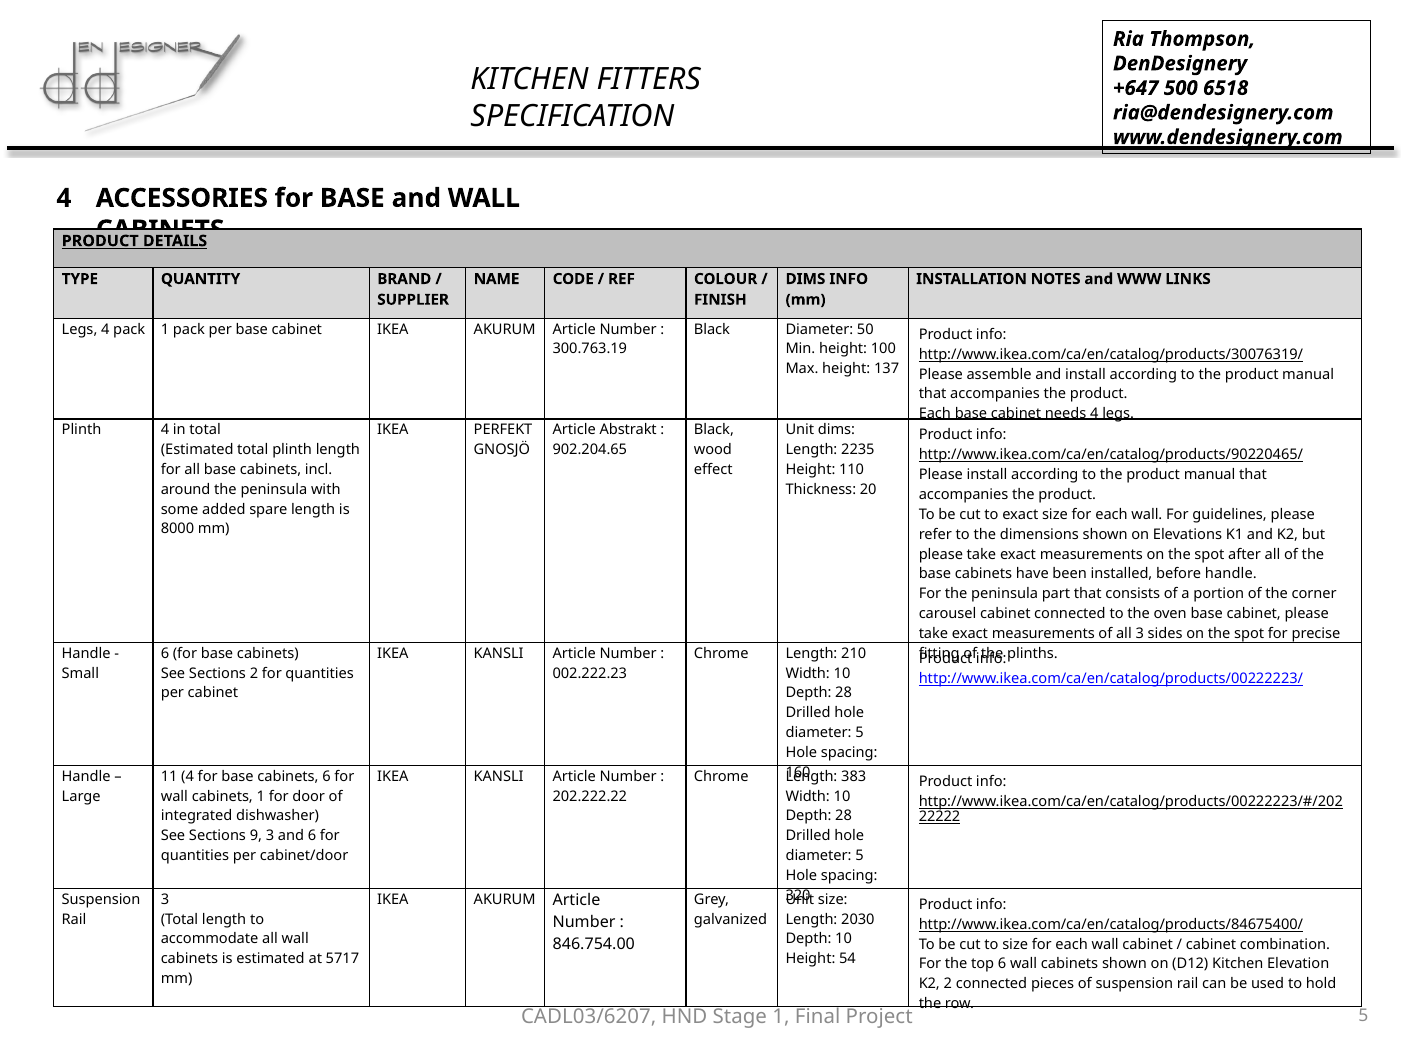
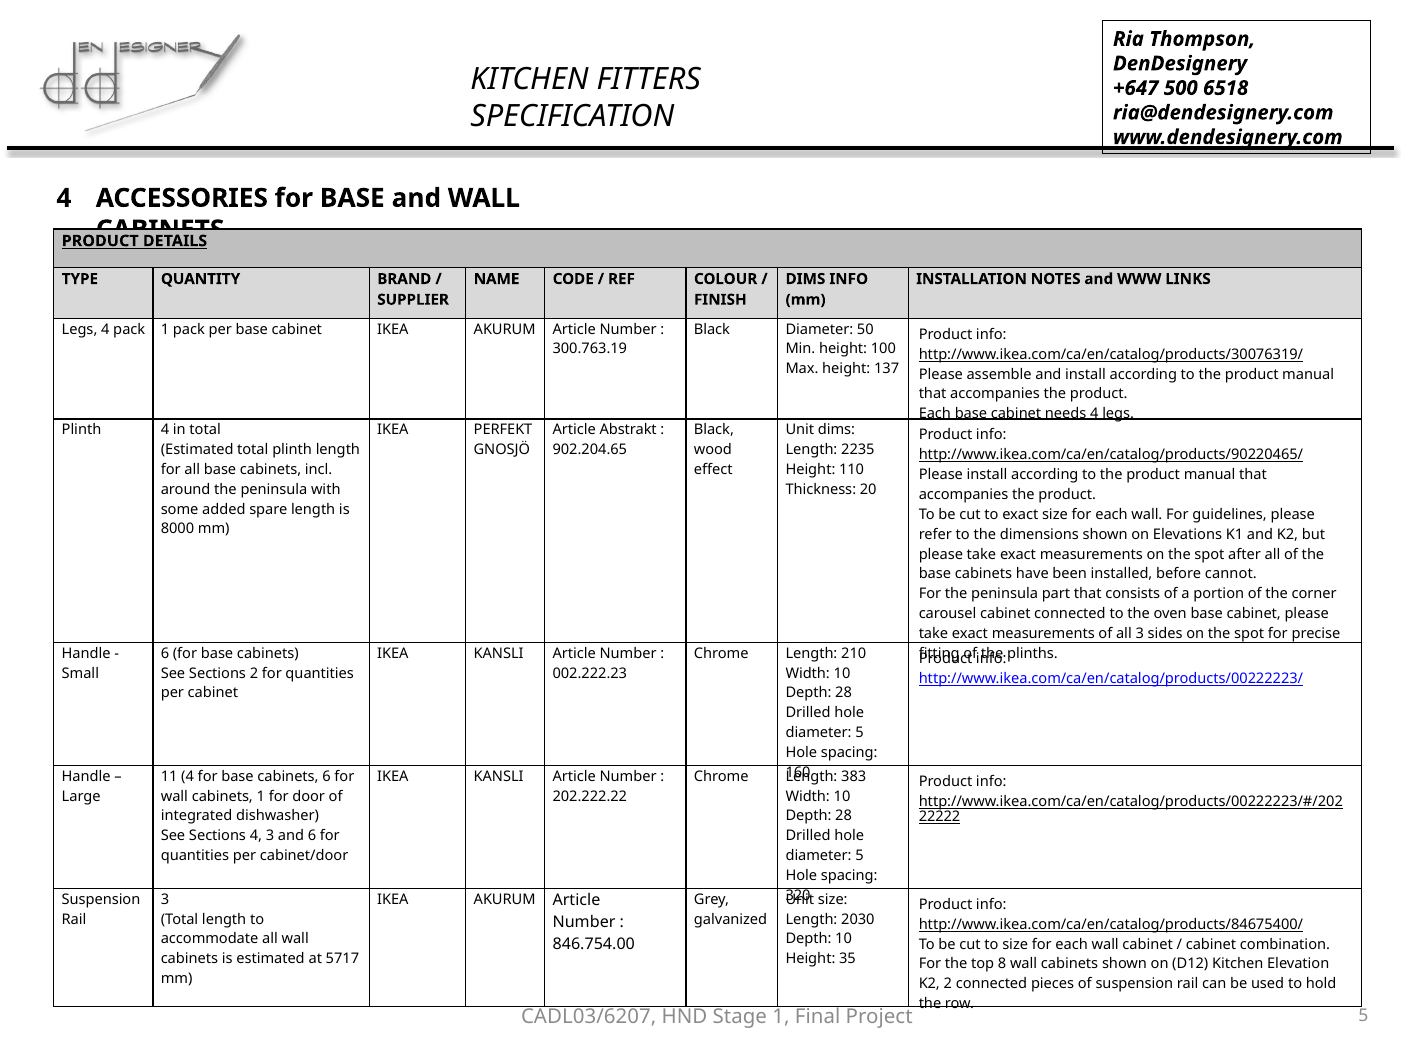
before handle: handle -> cannot
Sections 9: 9 -> 4
54: 54 -> 35
top 6: 6 -> 8
